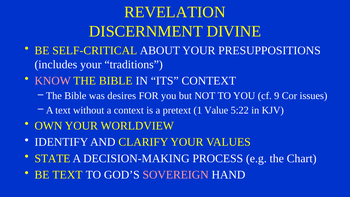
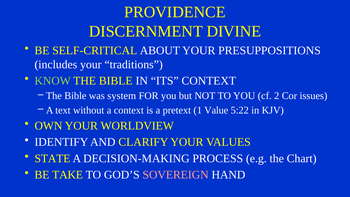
REVELATION: REVELATION -> PROVIDENCE
KNOW colour: pink -> light green
desires: desires -> system
9: 9 -> 2
BE TEXT: TEXT -> TAKE
